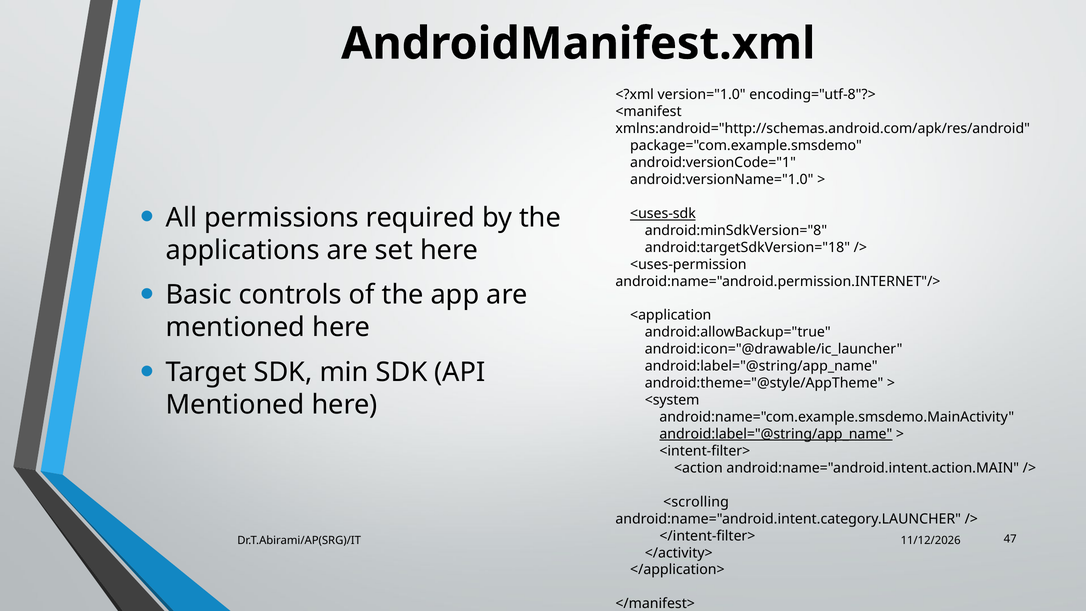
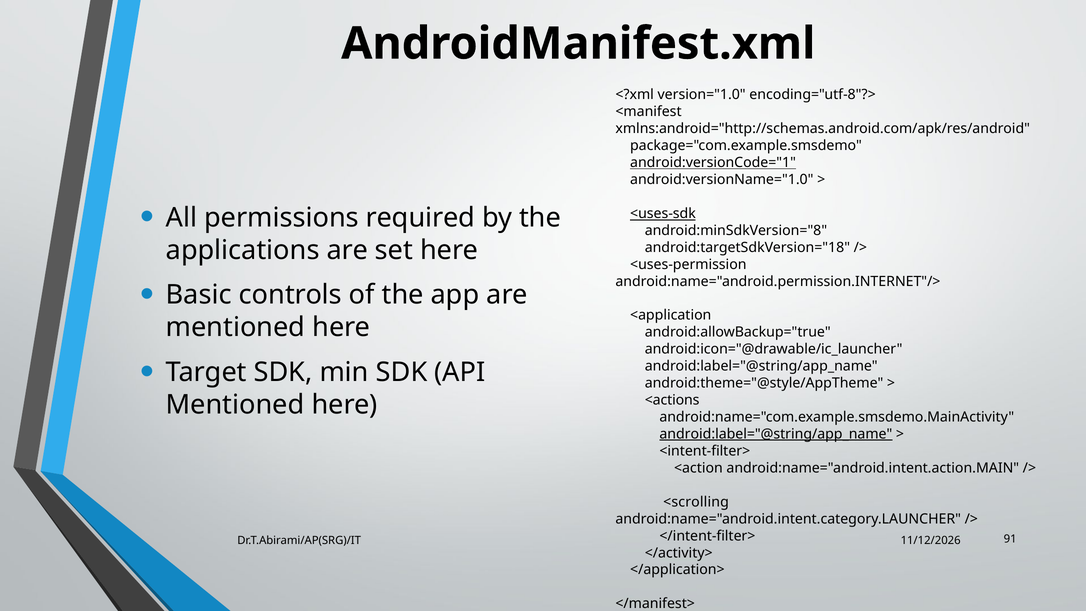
android:versionCode="1 underline: none -> present
<system: <system -> <actions
47: 47 -> 91
